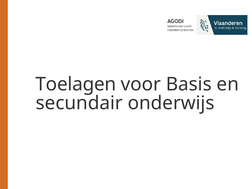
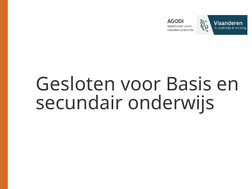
Toelagen: Toelagen -> Gesloten
